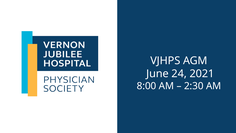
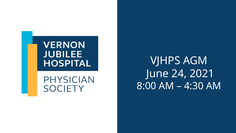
2:30: 2:30 -> 4:30
